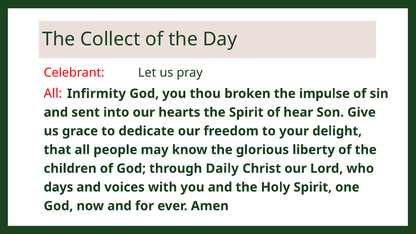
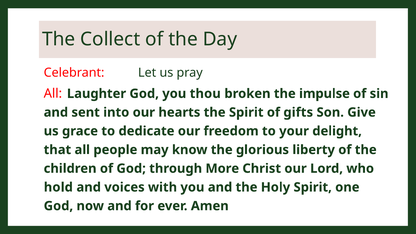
Infirmity: Infirmity -> Laughter
hear: hear -> gifts
Daily: Daily -> More
days: days -> hold
